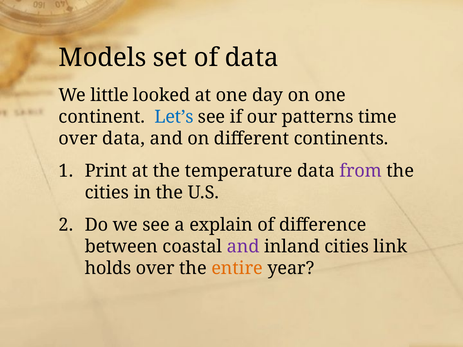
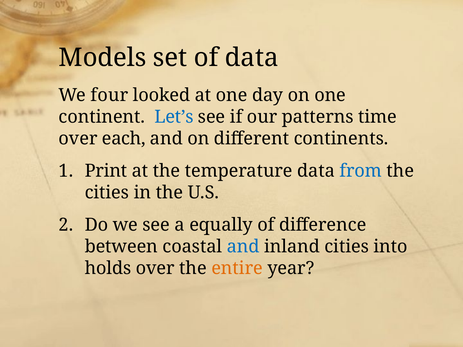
little: little -> four
over data: data -> each
from colour: purple -> blue
explain: explain -> equally
and at (243, 247) colour: purple -> blue
link: link -> into
